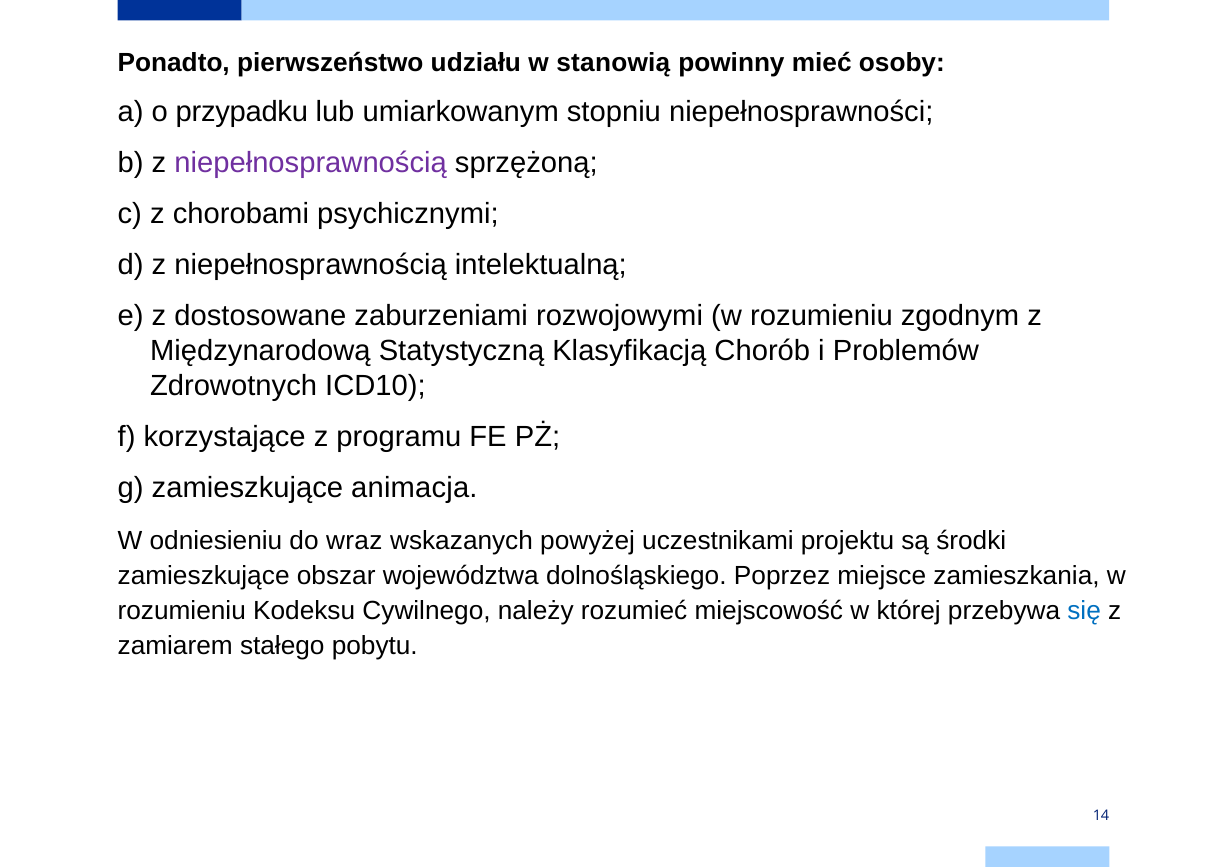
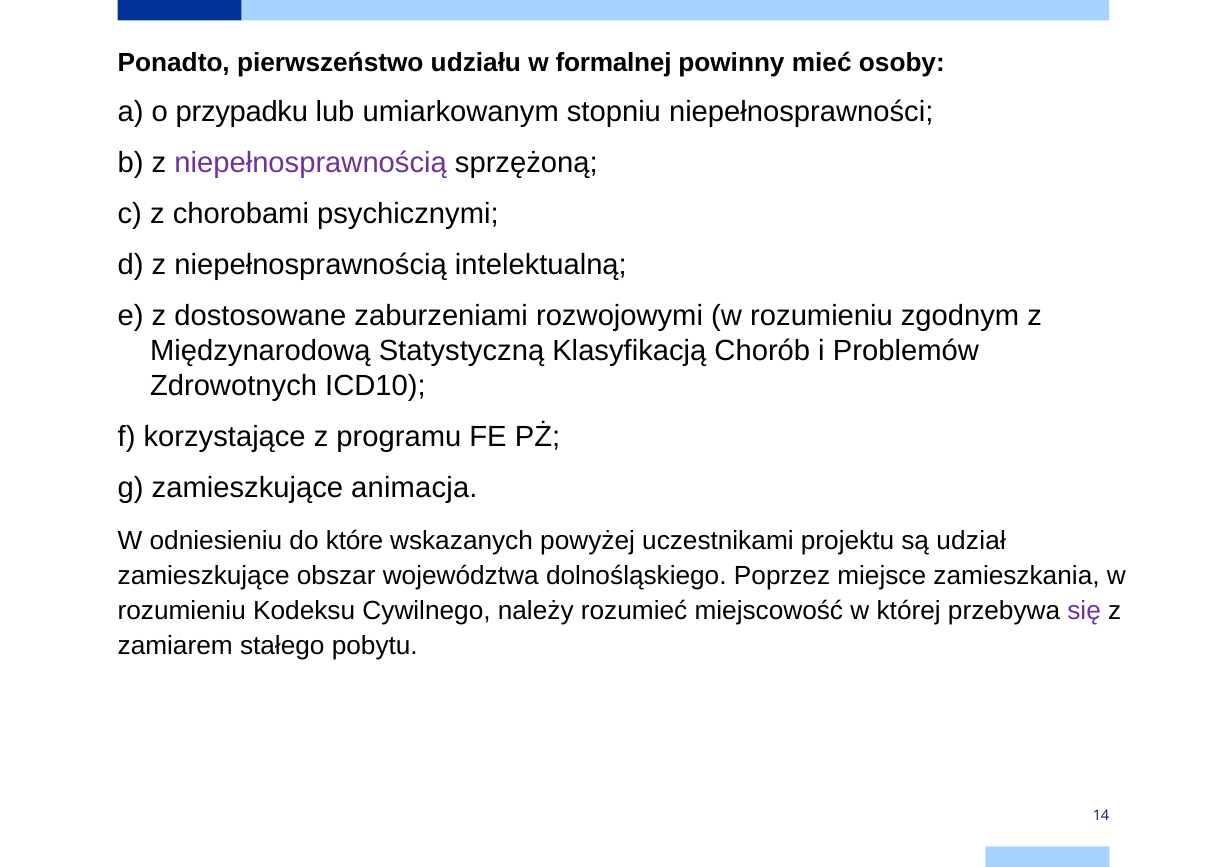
stanowią: stanowią -> formalnej
wraz: wraz -> które
środki: środki -> udział
się colour: blue -> purple
